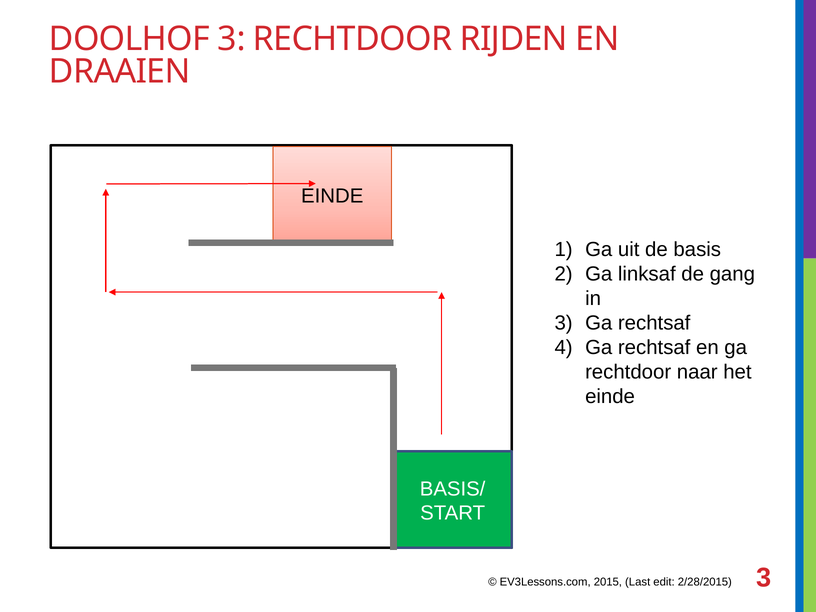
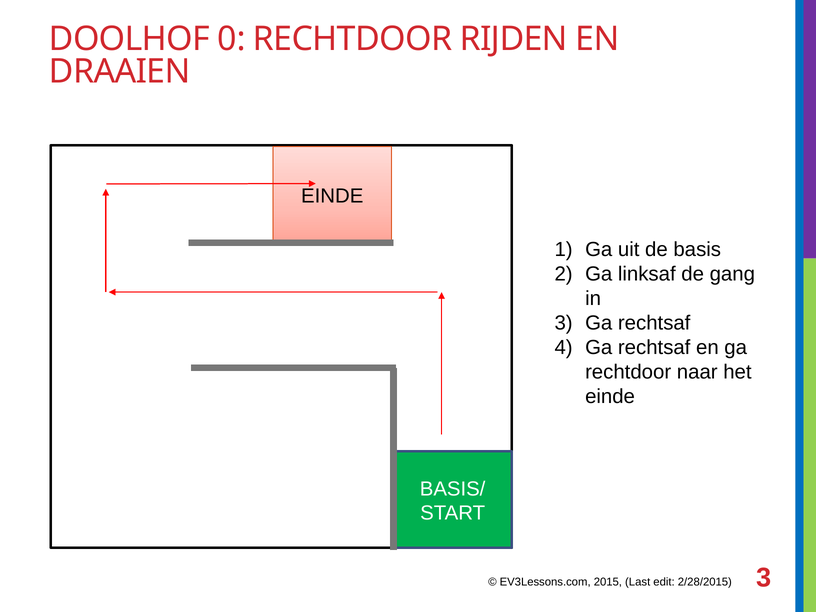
DOOLHOF 3: 3 -> 0
